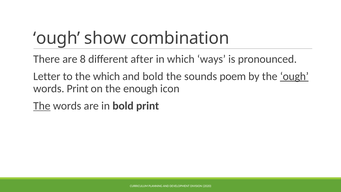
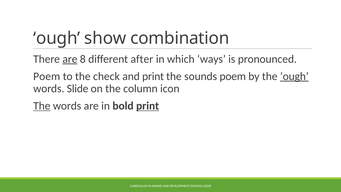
are at (70, 59) underline: none -> present
Letter at (47, 76): Letter -> Poem
the which: which -> check
and bold: bold -> print
words Print: Print -> Slide
enough: enough -> column
print at (148, 106) underline: none -> present
